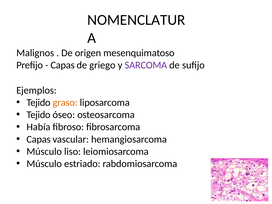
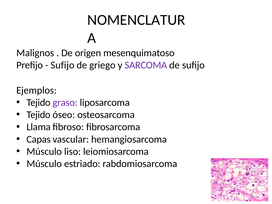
Capas at (63, 65): Capas -> Sufijo
graso colour: orange -> purple
Había: Había -> Llama
